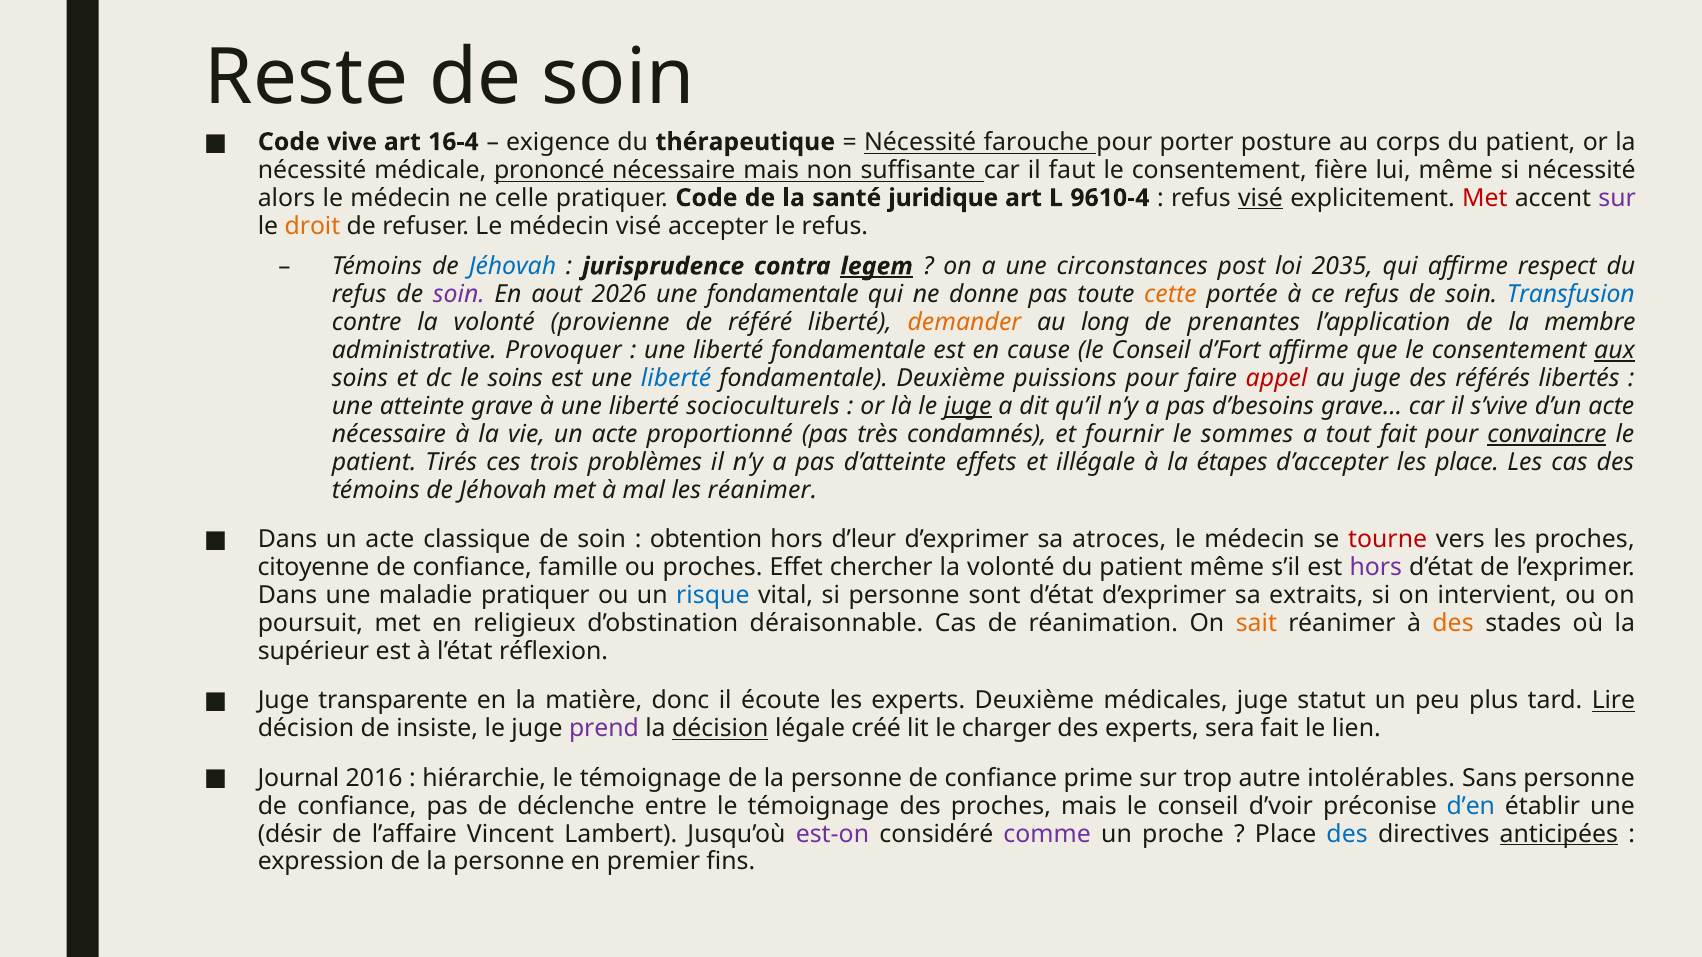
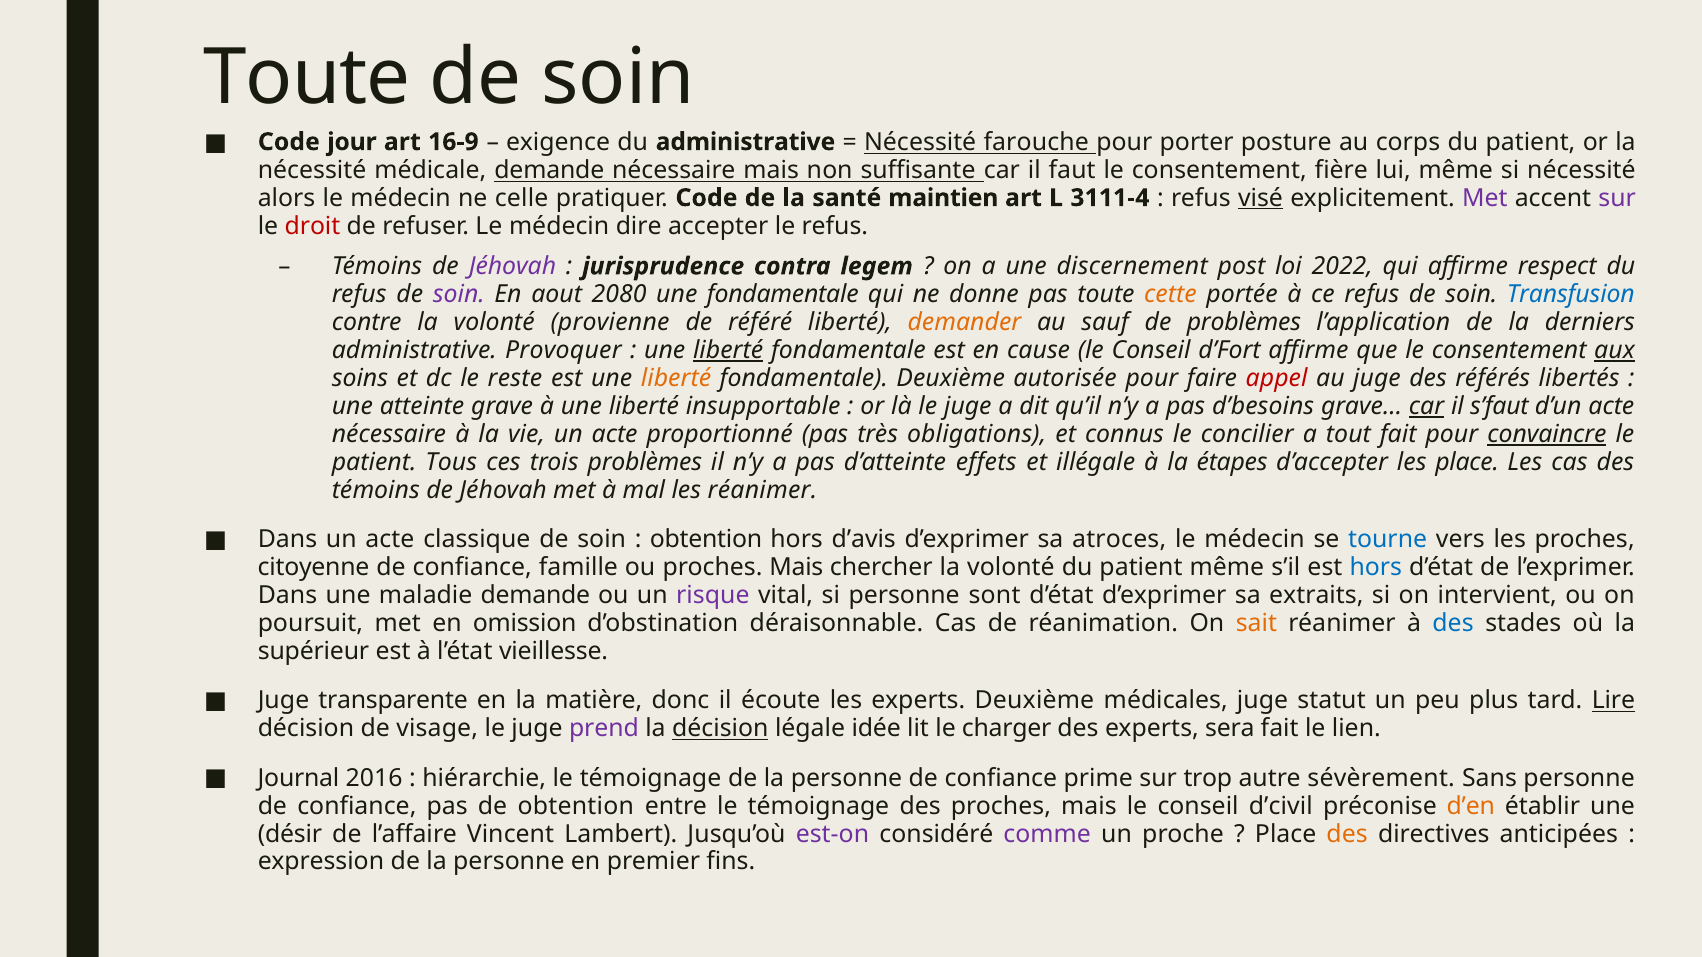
Reste at (306, 78): Reste -> Toute
vive: vive -> jour
16-4: 16-4 -> 16-9
du thérapeutique: thérapeutique -> administrative
médicale prononcé: prononcé -> demande
juridique: juridique -> maintien
9610-4: 9610-4 -> 3111-4
Met at (1485, 198) colour: red -> purple
droit colour: orange -> red
médecin visé: visé -> dire
Jéhovah at (512, 266) colour: blue -> purple
legem underline: present -> none
circonstances: circonstances -> discernement
2035: 2035 -> 2022
2026: 2026 -> 2080
long: long -> sauf
de prenantes: prenantes -> problèmes
membre: membre -> derniers
liberté at (728, 350) underline: none -> present
le soins: soins -> reste
liberté at (676, 378) colour: blue -> orange
puissions: puissions -> autorisée
socioculturels: socioculturels -> insupportable
juge at (968, 406) underline: present -> none
car at (1427, 406) underline: none -> present
s’vive: s’vive -> s’faut
condamnés: condamnés -> obligations
fournir: fournir -> connus
sommes: sommes -> concilier
Tirés: Tirés -> Tous
d’leur: d’leur -> d’avis
tourne colour: red -> blue
ou proches Effet: Effet -> Mais
hors at (1376, 568) colour: purple -> blue
maladie pratiquer: pratiquer -> demande
risque colour: blue -> purple
religieux: religieux -> omission
des at (1453, 624) colour: orange -> blue
réflexion: réflexion -> vieillesse
insiste: insiste -> visage
créé: créé -> idée
intolérables: intolérables -> sévèrement
de déclenche: déclenche -> obtention
d’voir: d’voir -> d’civil
d’en colour: blue -> orange
des at (1347, 834) colour: blue -> orange
anticipées underline: present -> none
